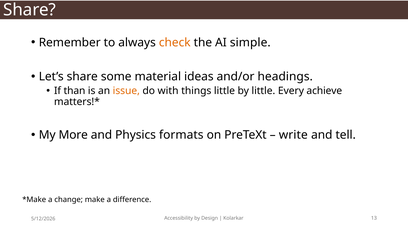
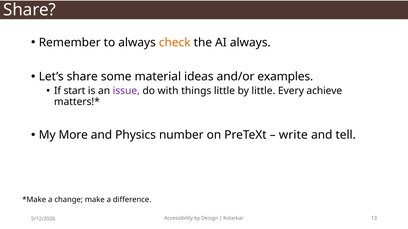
AI simple: simple -> always
headings: headings -> examples
than: than -> start
issue colour: orange -> purple
formats: formats -> number
